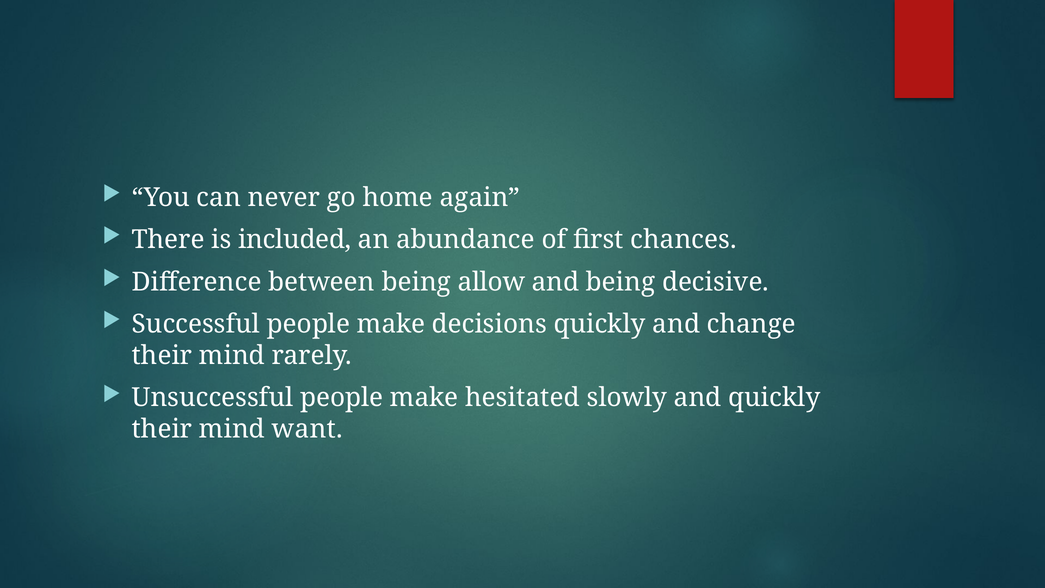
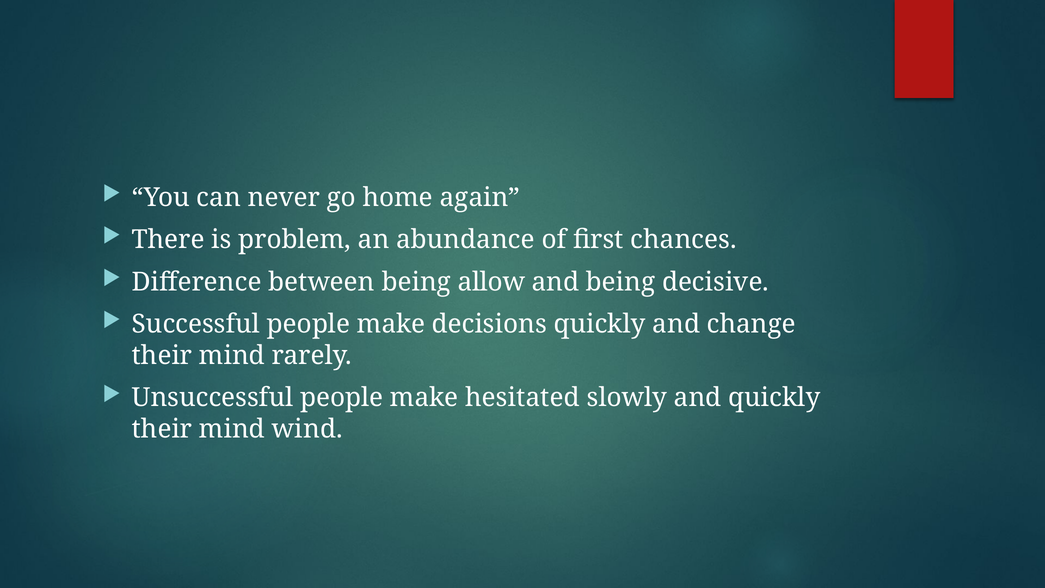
included: included -> problem
want: want -> wind
